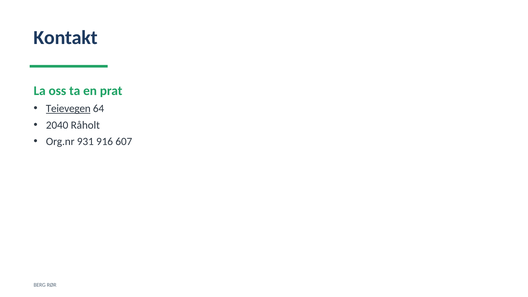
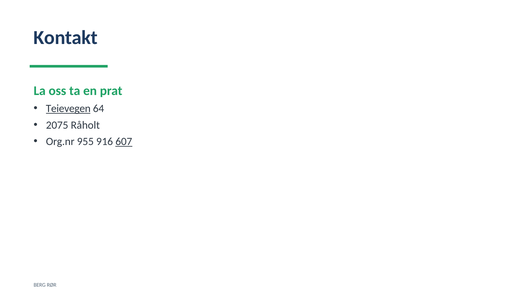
2040: 2040 -> 2075
931: 931 -> 955
607 underline: none -> present
